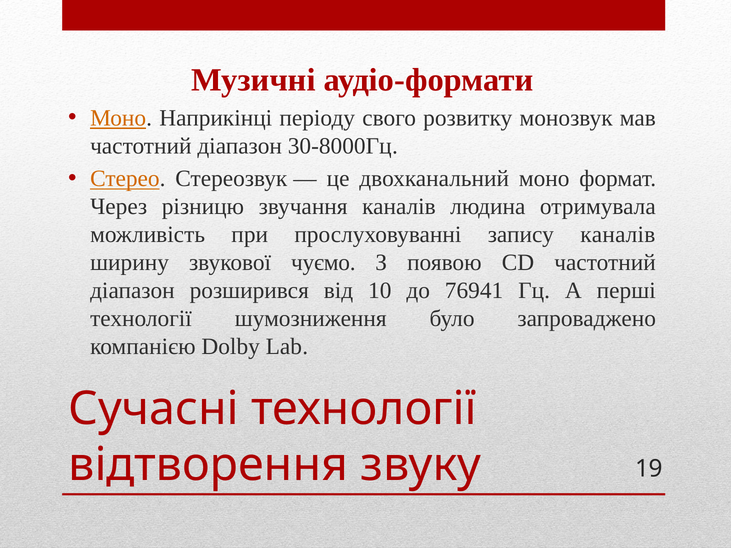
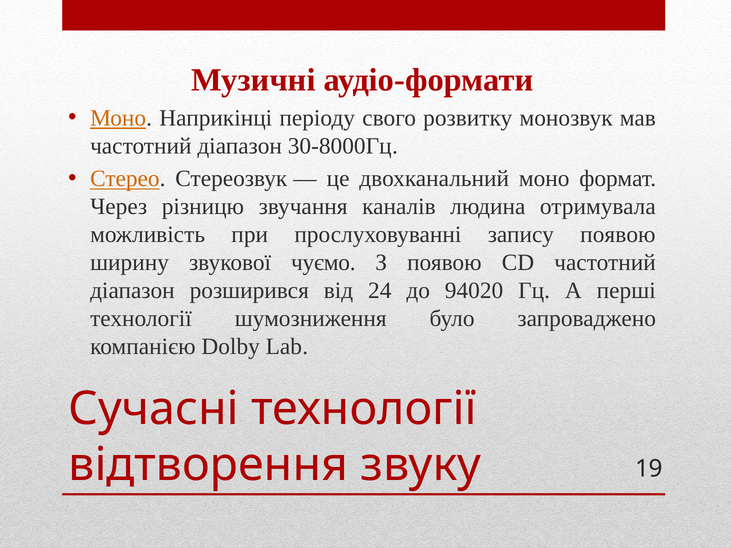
запису каналів: каналів -> появою
10: 10 -> 24
76941: 76941 -> 94020
